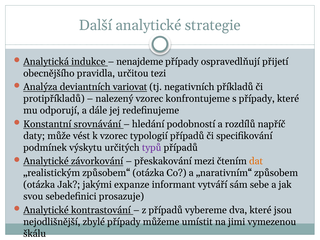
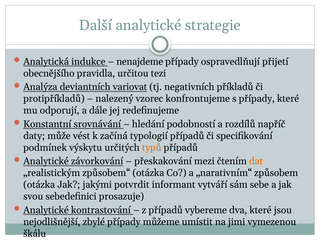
k vzorec: vzorec -> začíná
typů colour: purple -> orange
expanze: expanze -> potvrdit
